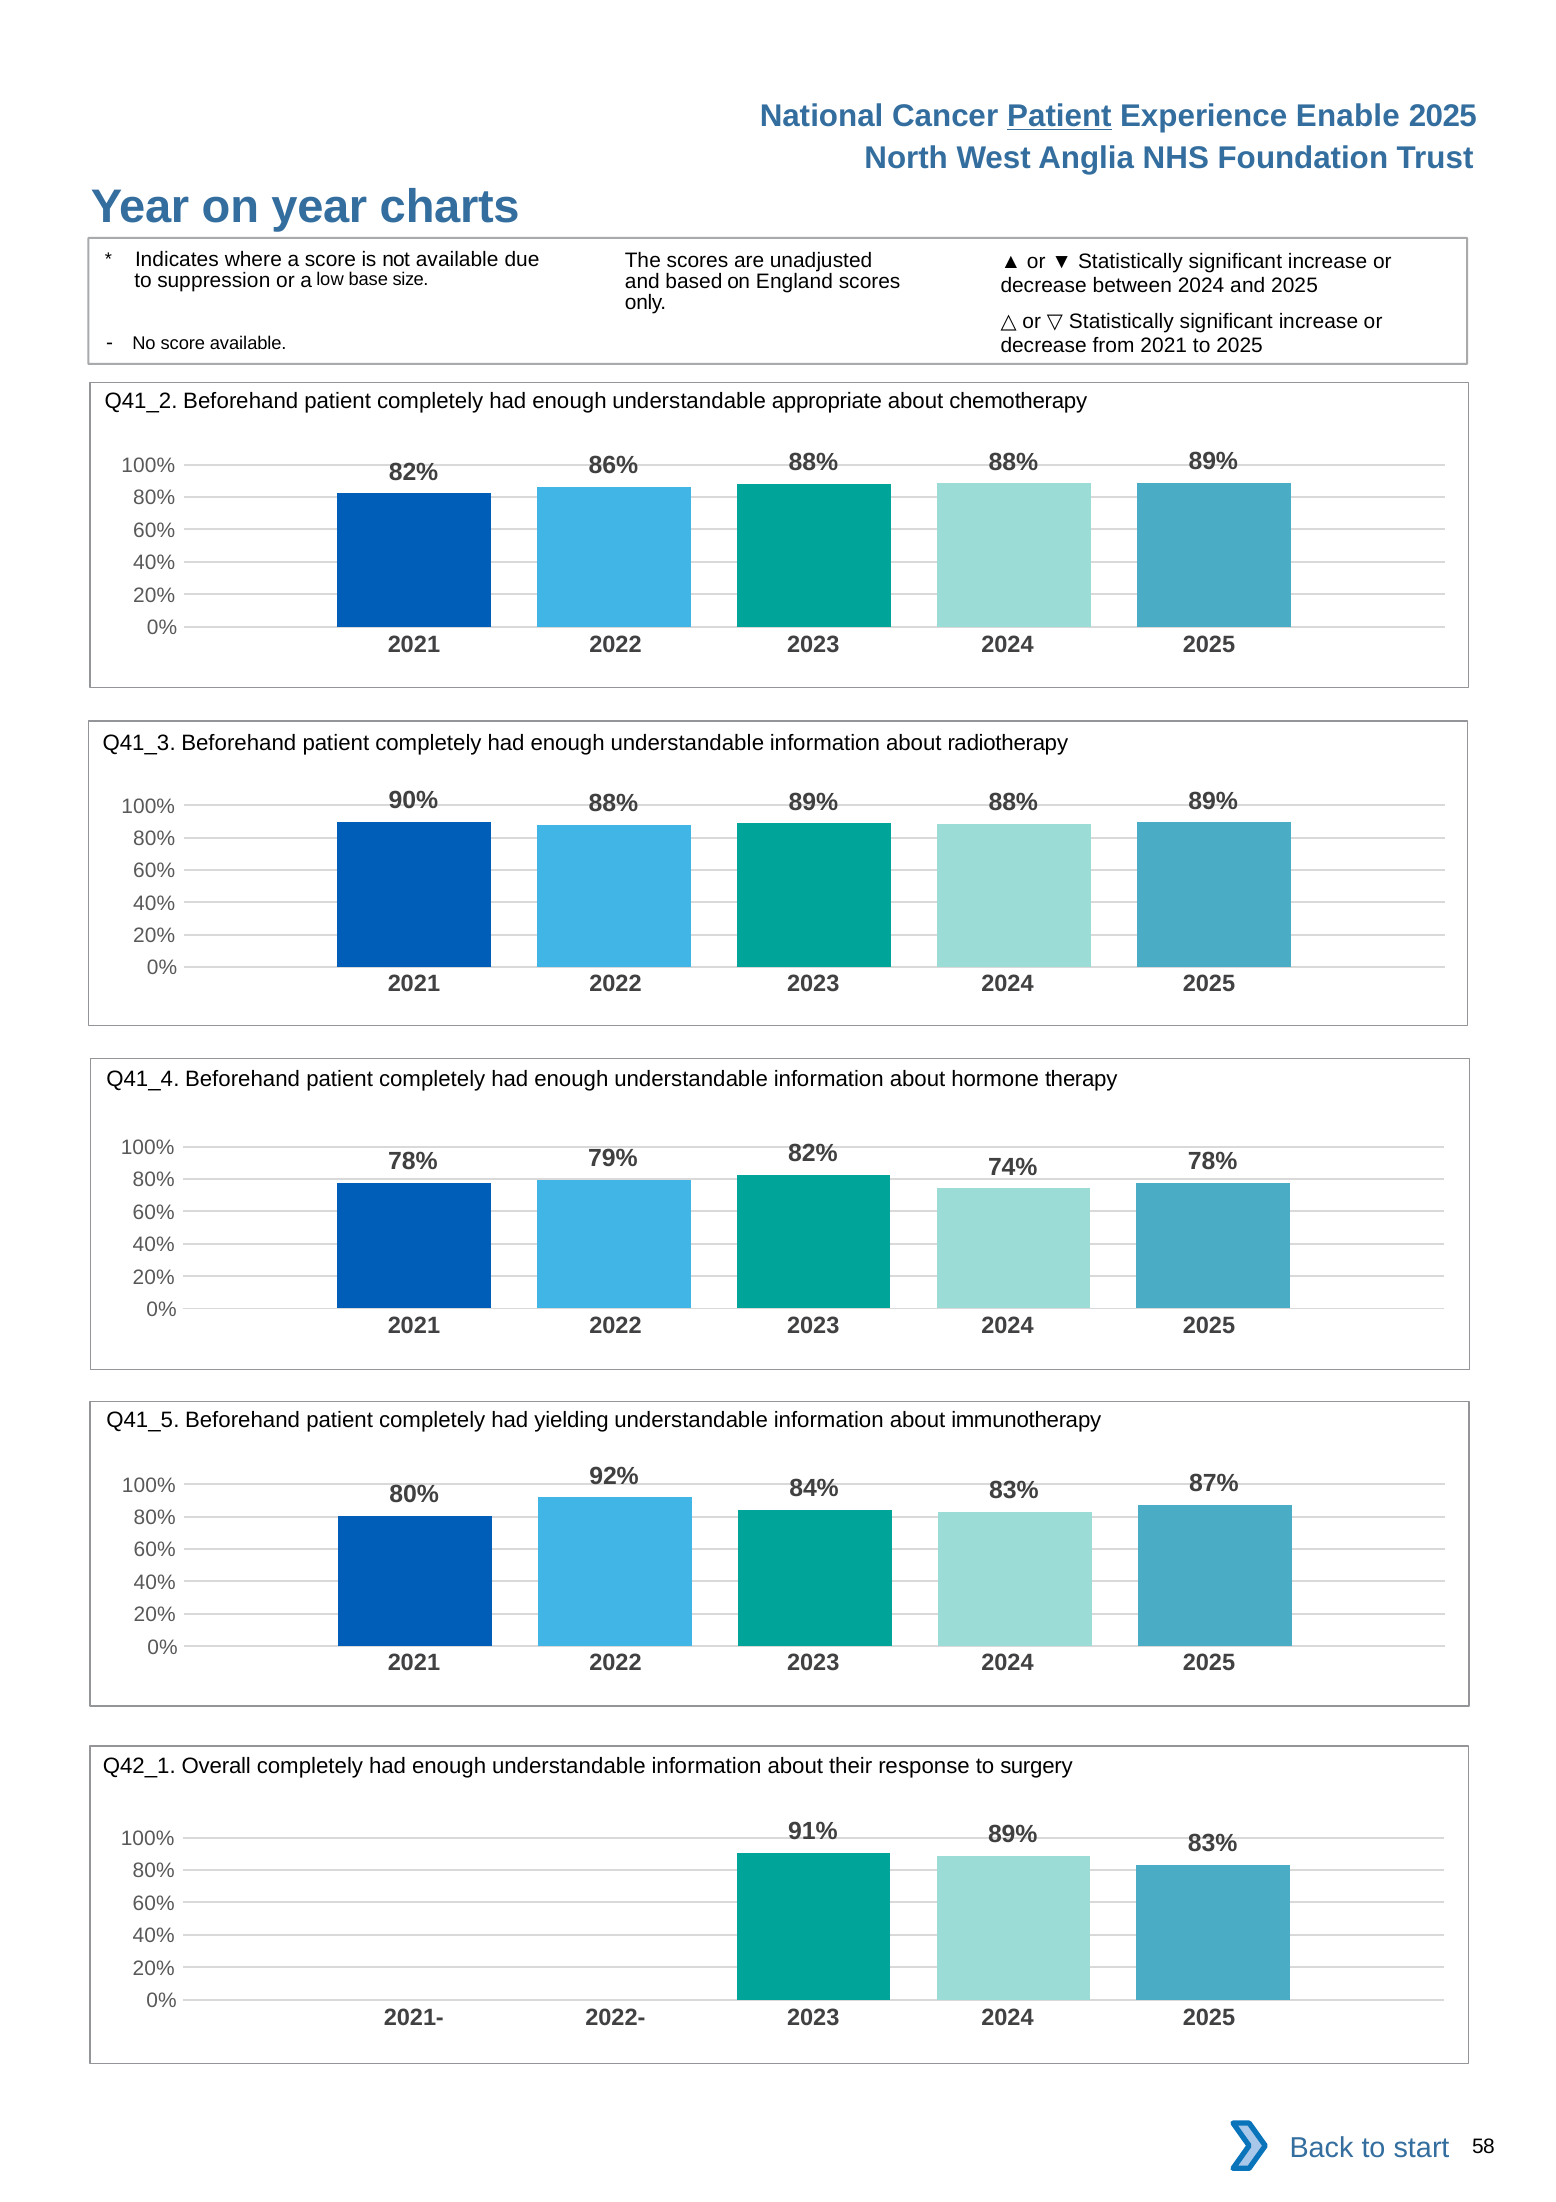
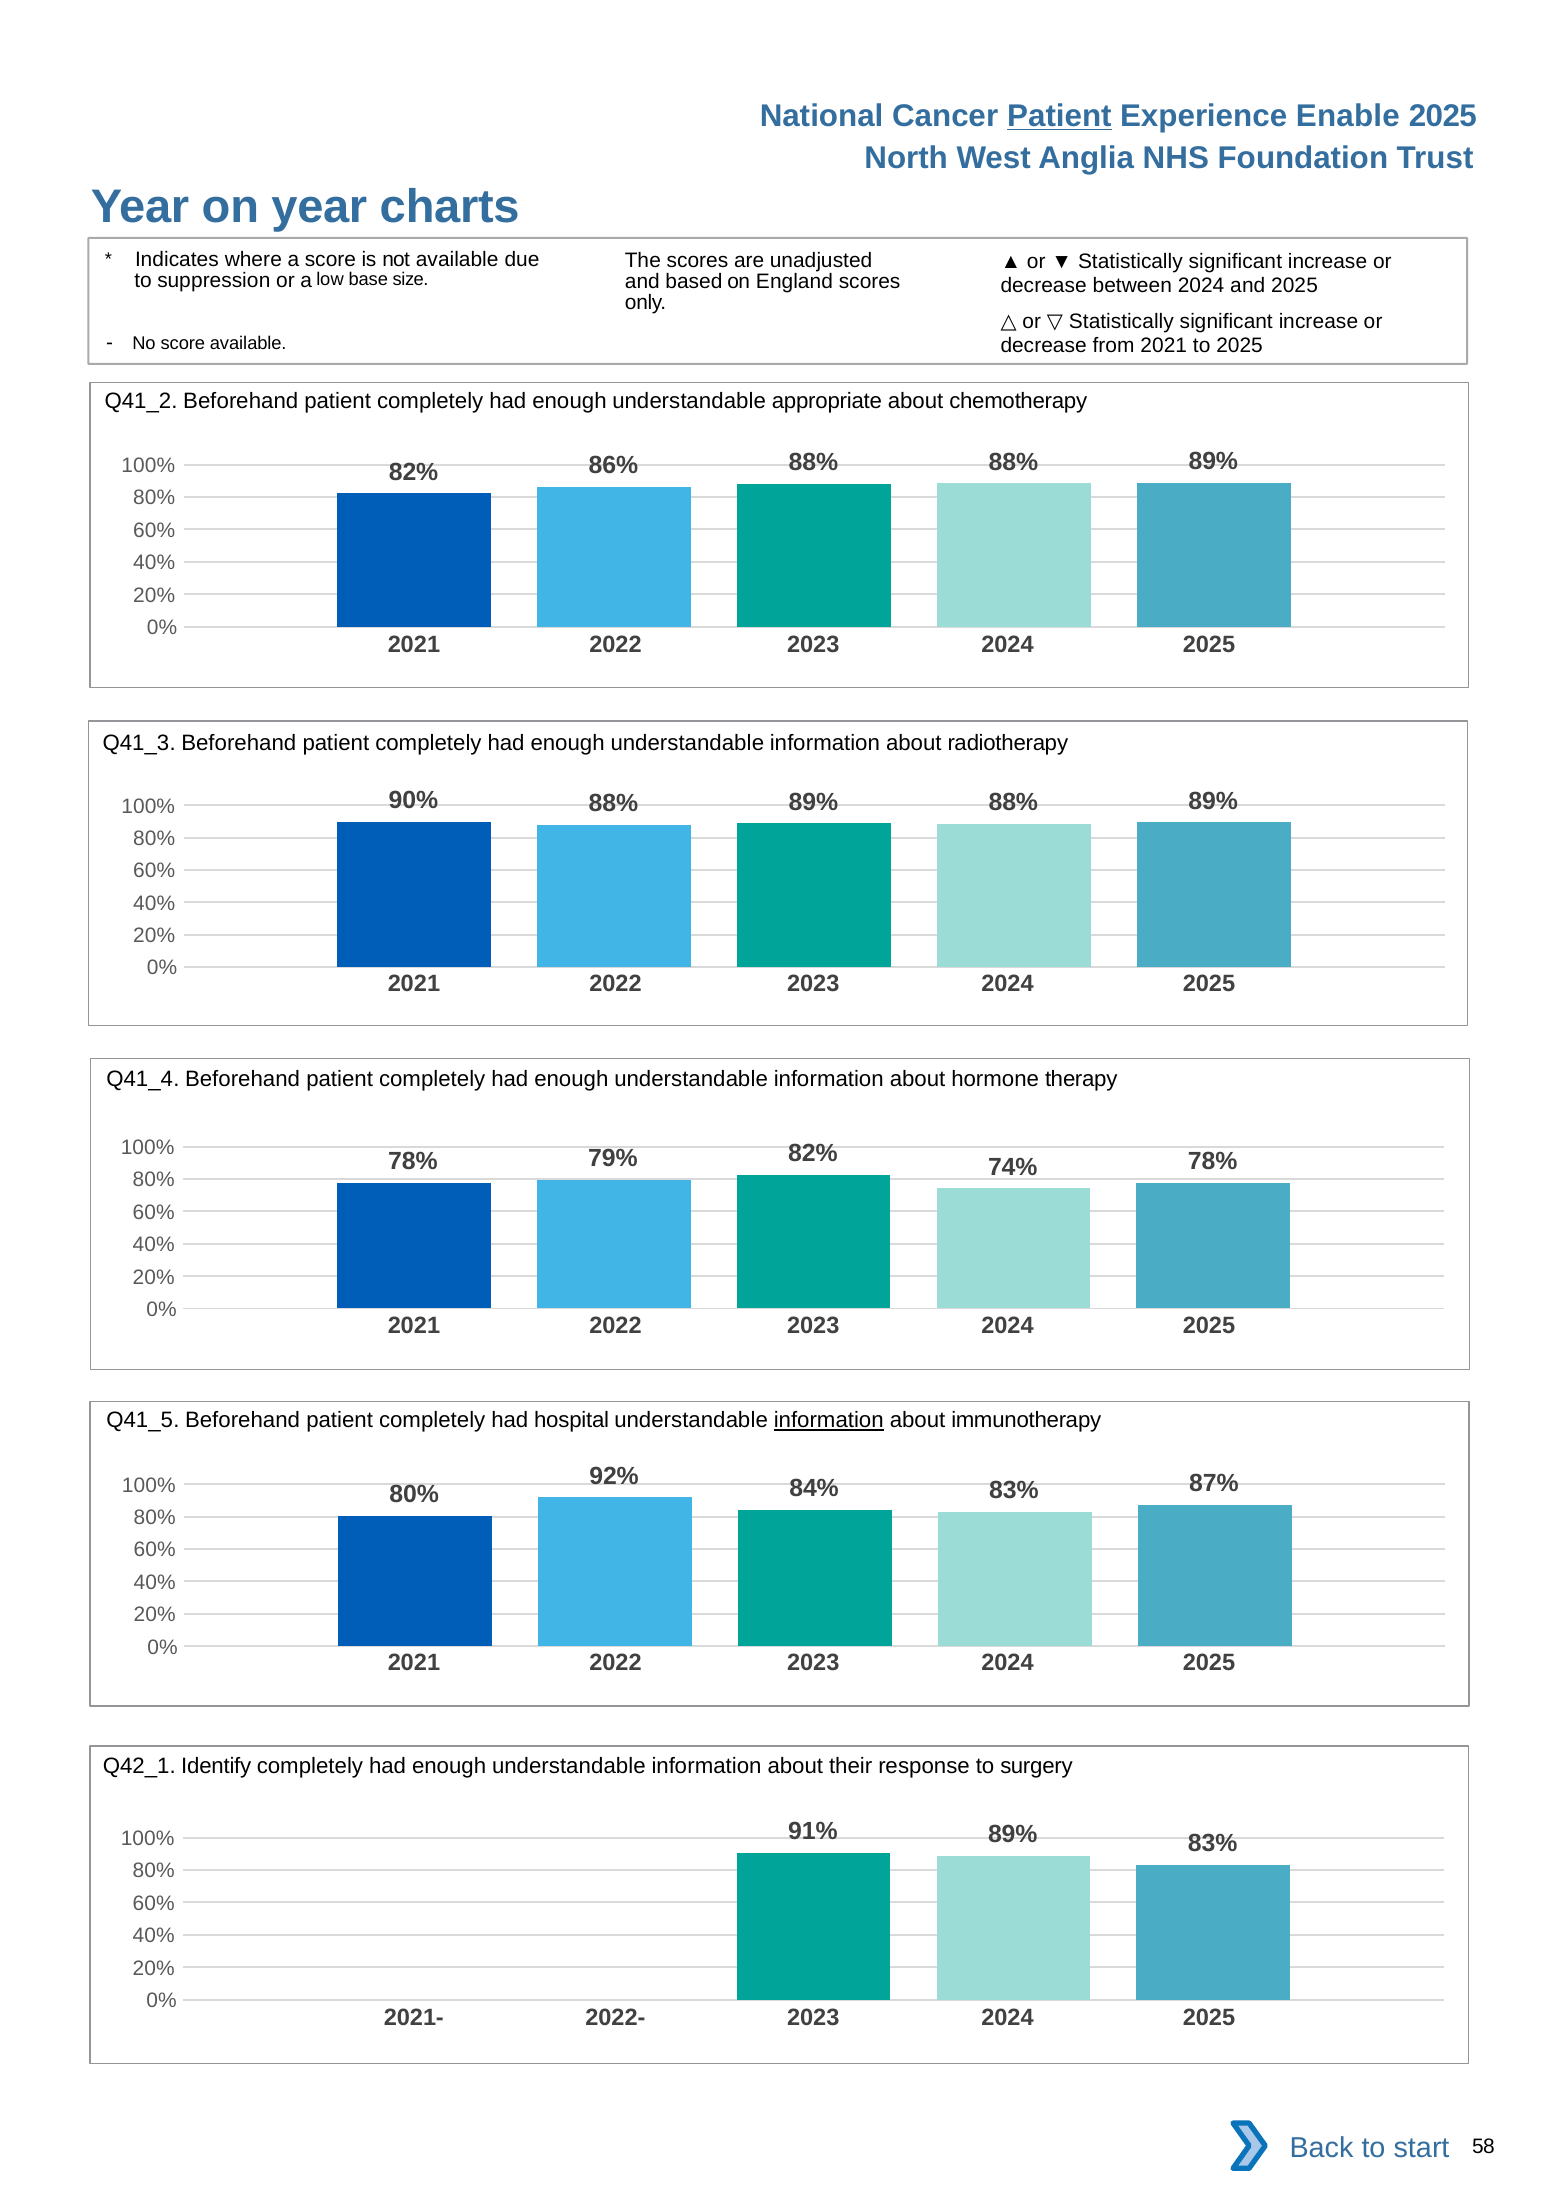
yielding: yielding -> hospital
information at (829, 1420) underline: none -> present
Overall: Overall -> Identify
